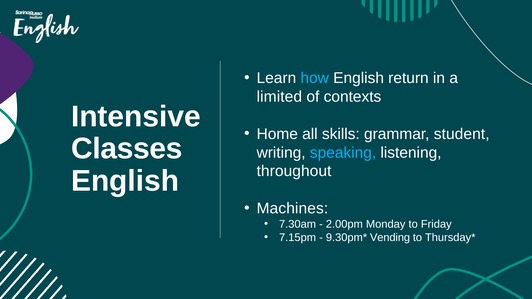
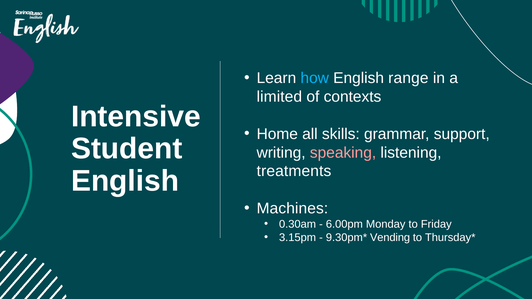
return: return -> range
student: student -> support
Classes: Classes -> Student
speaking colour: light blue -> pink
throughout: throughout -> treatments
7.30am: 7.30am -> 0.30am
2.00pm: 2.00pm -> 6.00pm
7.15pm: 7.15pm -> 3.15pm
